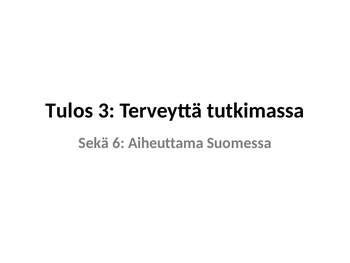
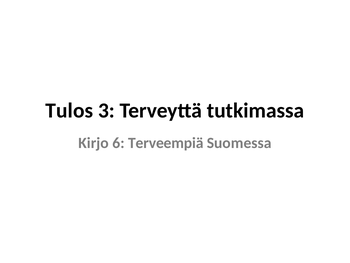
Sekä: Sekä -> Kirjo
Aiheuttama: Aiheuttama -> Terveempiä
